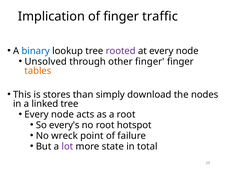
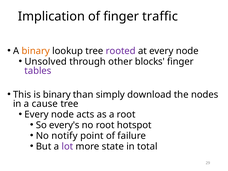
binary at (36, 51) colour: blue -> orange
other finger: finger -> blocks
tables colour: orange -> purple
is stores: stores -> binary
linked: linked -> cause
wreck: wreck -> notify
